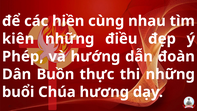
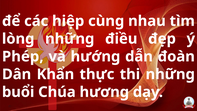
hiền: hiền -> hiệp
kiên: kiên -> lòng
Buồn: Buồn -> Khẩn
